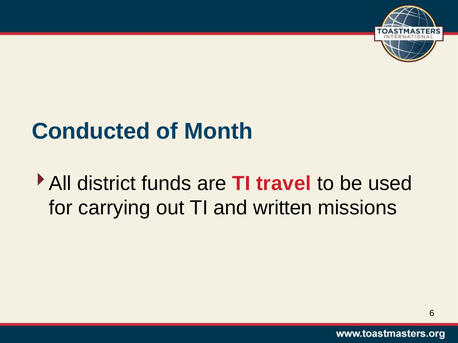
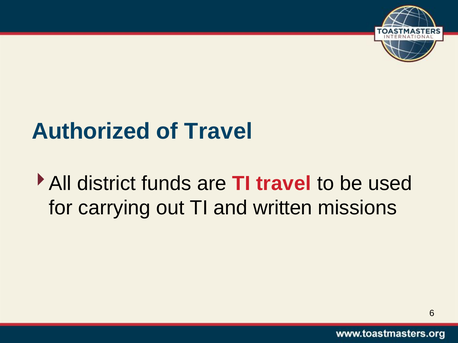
Conducted: Conducted -> Authorized
of Month: Month -> Travel
